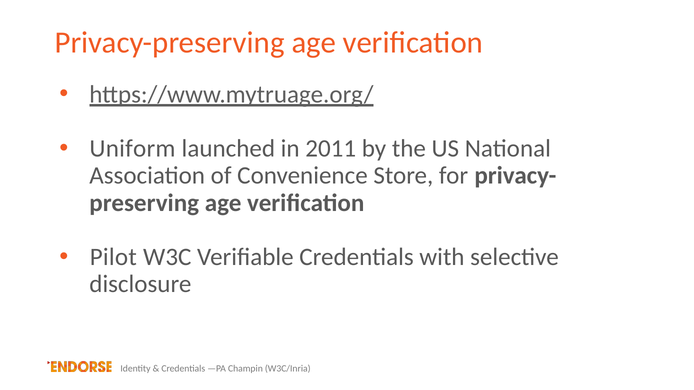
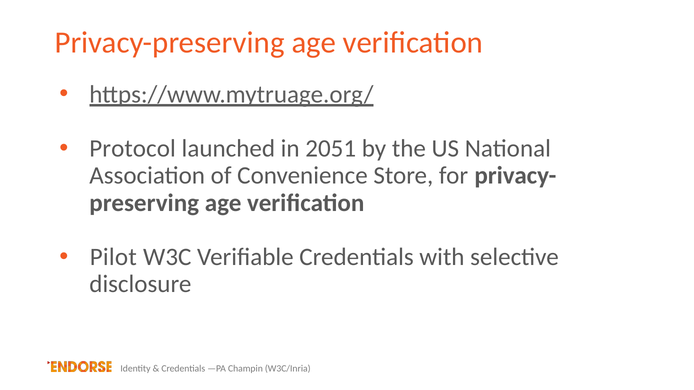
Uniform: Uniform -> Protocol
2011: 2011 -> 2051
